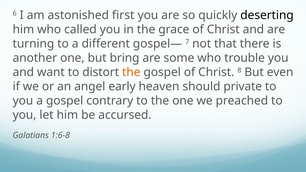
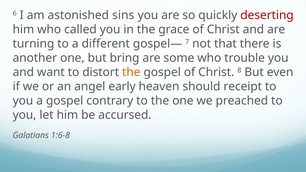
first: first -> sins
deserting colour: black -> red
private: private -> receipt
